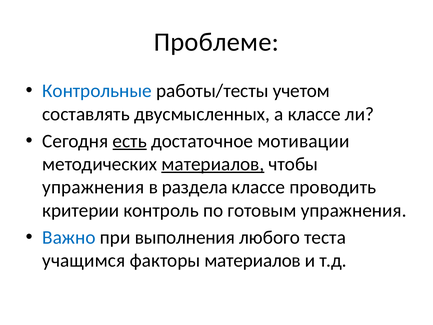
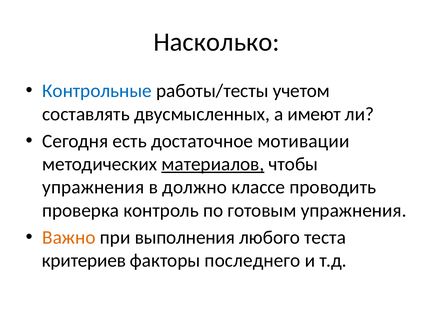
Проблеме: Проблеме -> Насколько
а классе: классе -> имеют
есть underline: present -> none
раздела: раздела -> должно
критерии: критерии -> проверка
Важно colour: blue -> orange
учащимся: учащимся -> критериев
факторы материалов: материалов -> последнего
